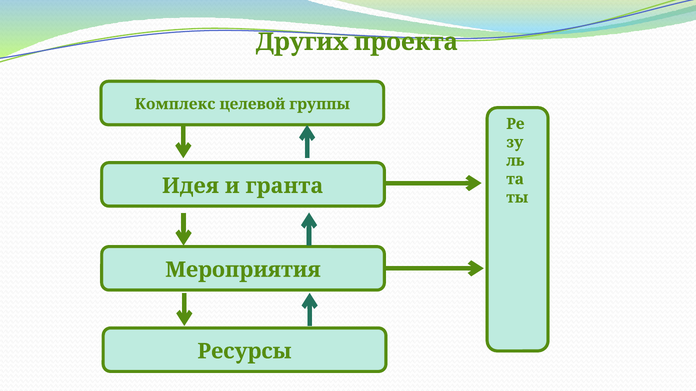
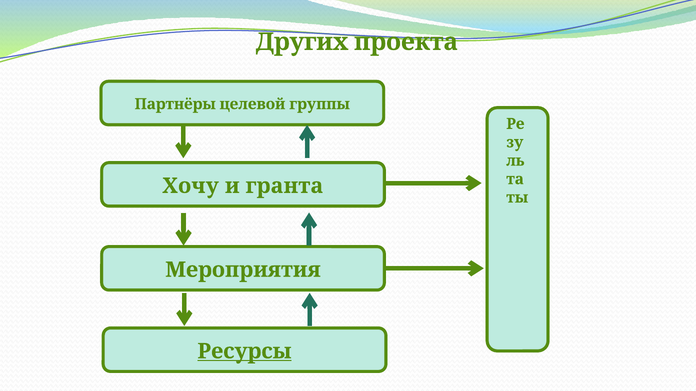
Комплекс: Комплекс -> Партнёры
Идея: Идея -> Хочу
Ресурсы underline: none -> present
